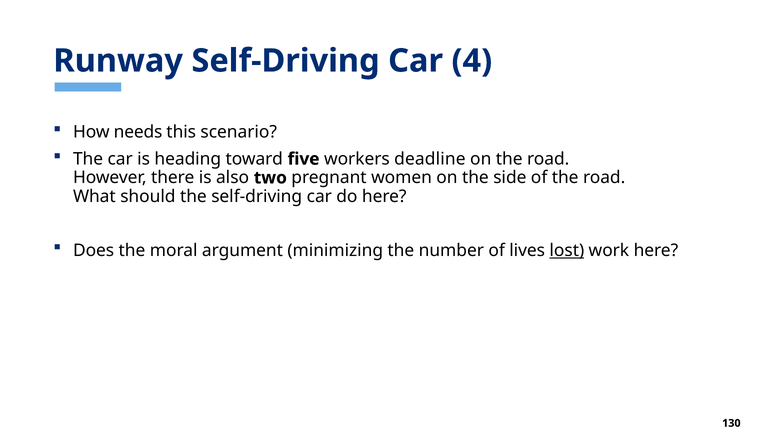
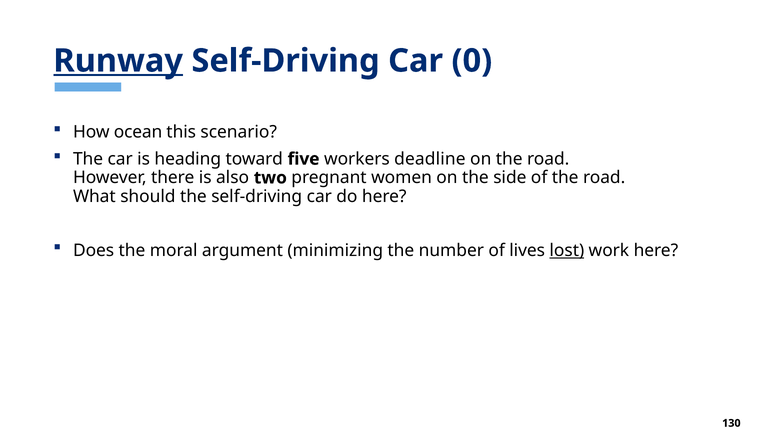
Runway underline: none -> present
4: 4 -> 0
needs: needs -> ocean
